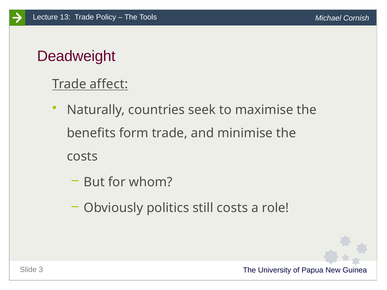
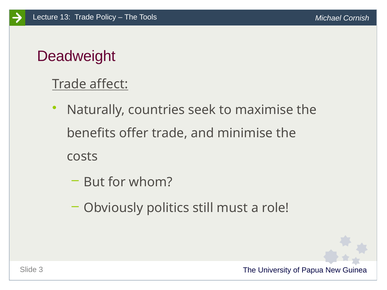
form: form -> offer
still costs: costs -> must
